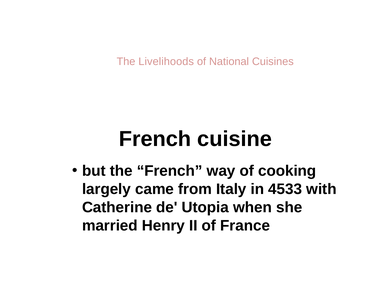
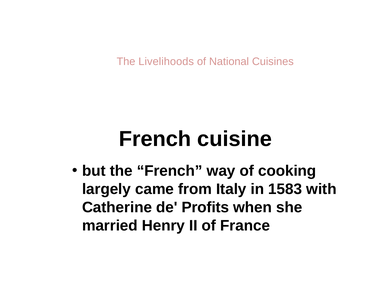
4533: 4533 -> 1583
Utopia: Utopia -> Profits
